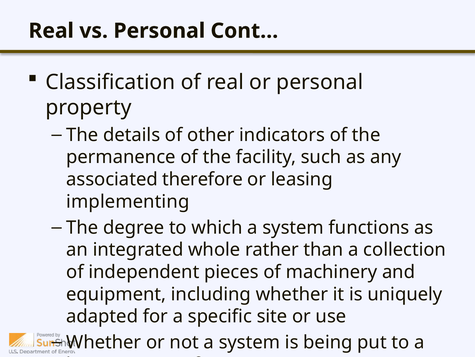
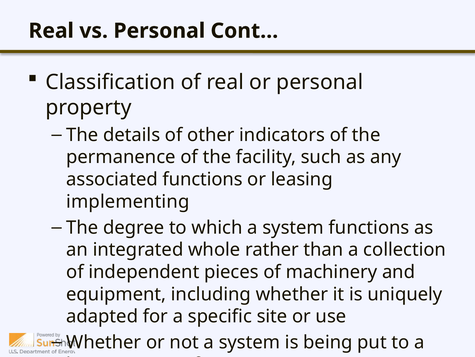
associated therefore: therefore -> functions
